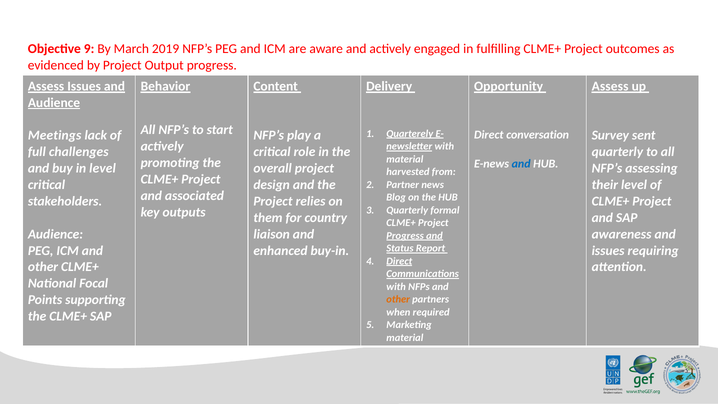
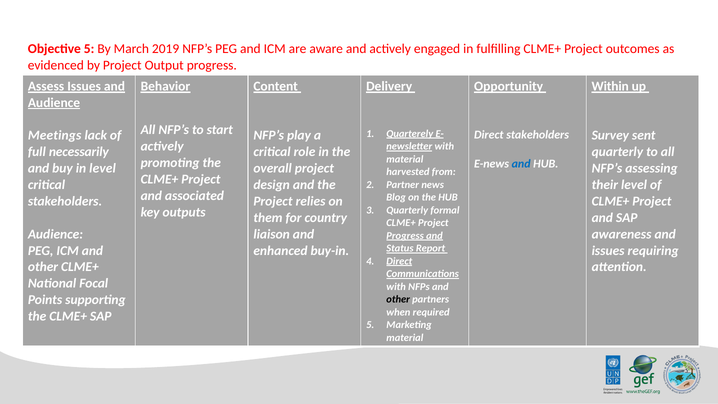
Objective 9: 9 -> 5
Assess at (610, 86): Assess -> Within
Direct conversation: conversation -> stakeholders
challenges: challenges -> necessarily
other at (398, 299) colour: orange -> black
